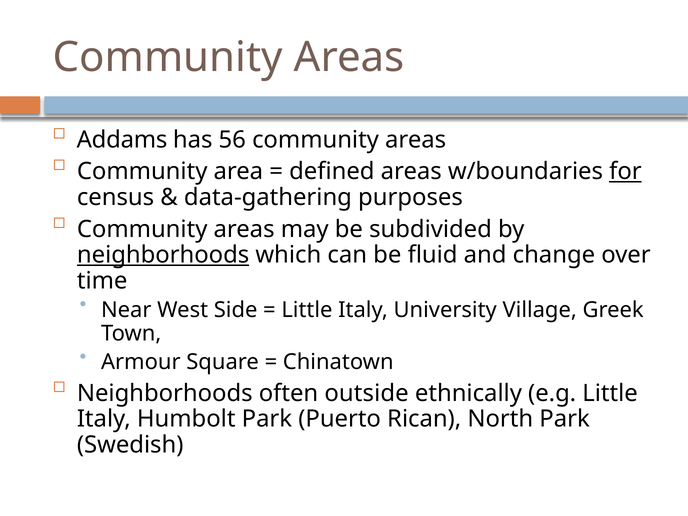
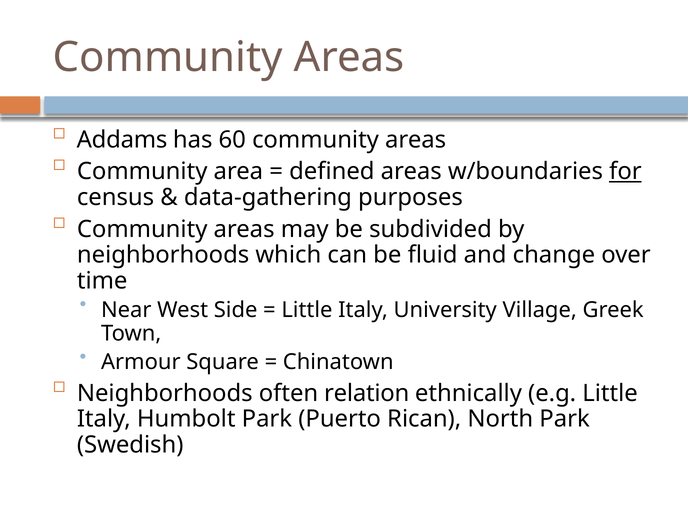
56: 56 -> 60
neighborhoods at (163, 255) underline: present -> none
outside: outside -> relation
